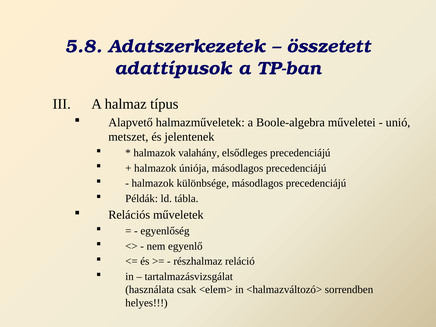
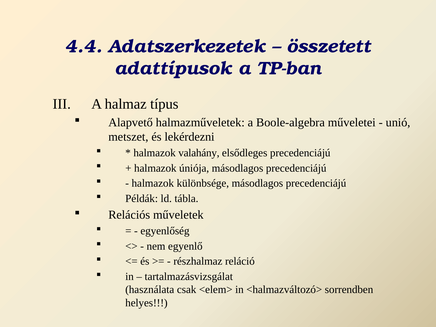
5.8: 5.8 -> 4.4
jelentenek: jelentenek -> lekérdezni
